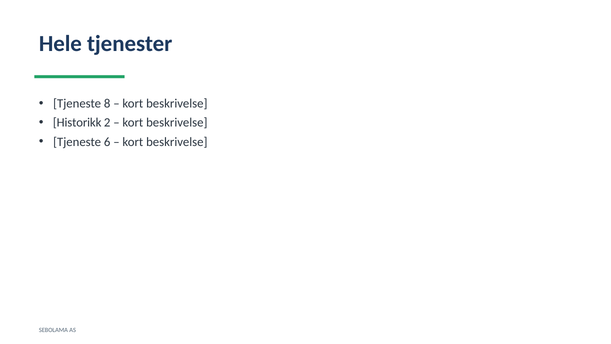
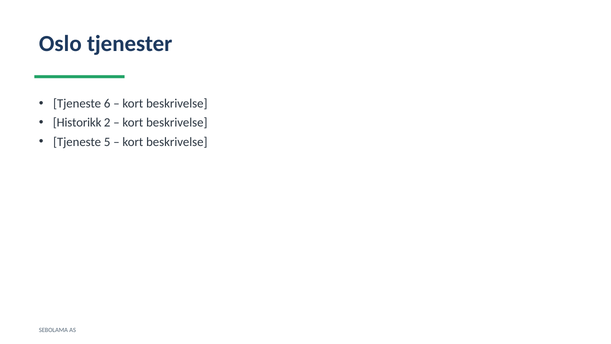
Hele: Hele -> Oslo
8: 8 -> 6
6: 6 -> 5
